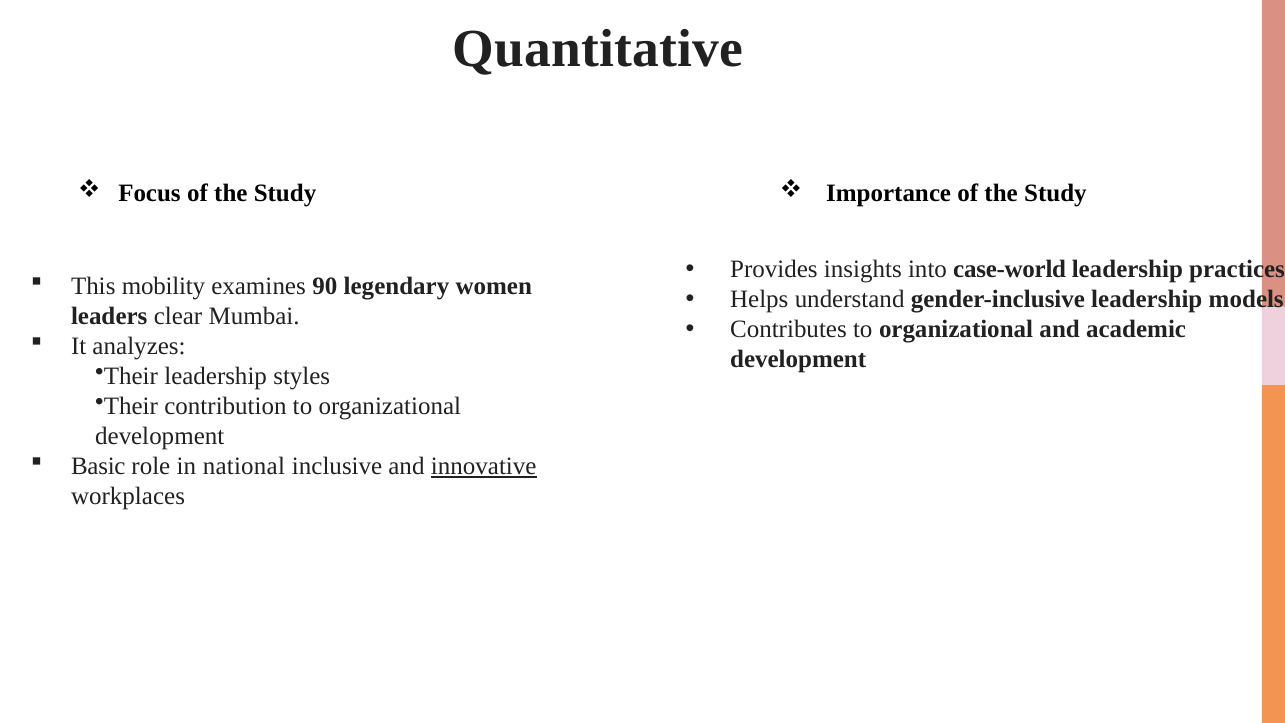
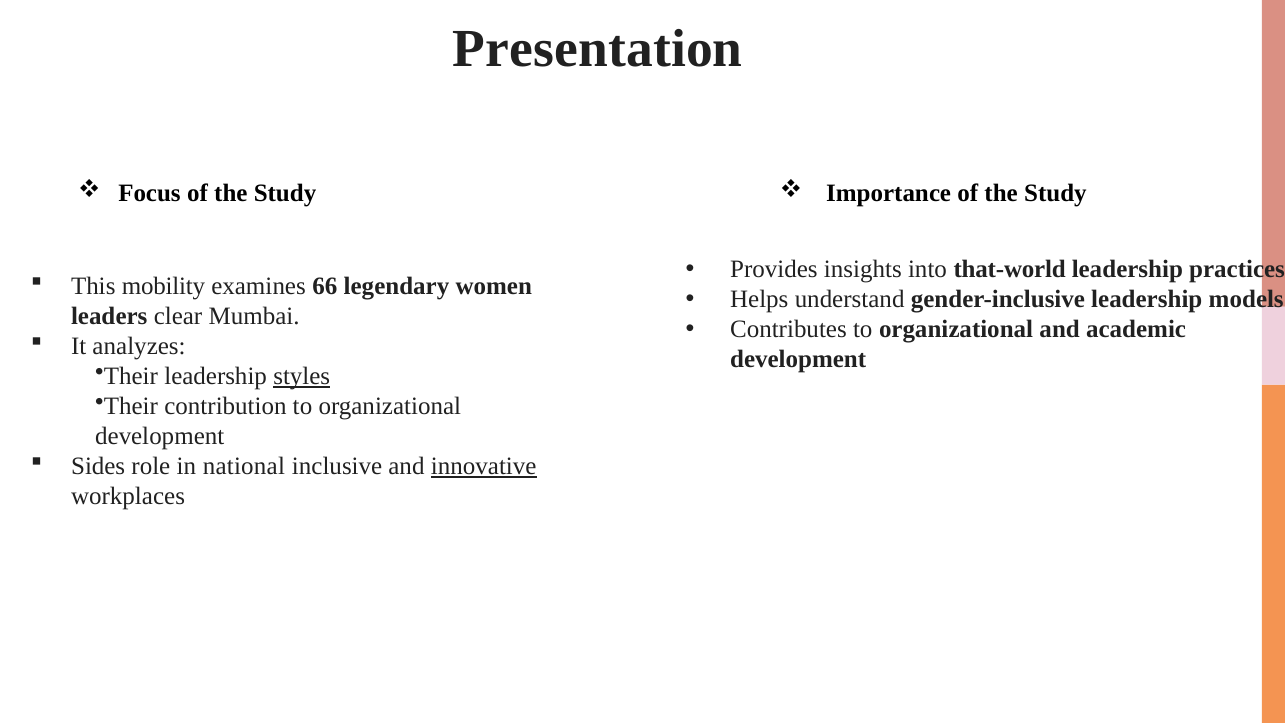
Quantitative: Quantitative -> Presentation
case-world: case-world -> that-world
90: 90 -> 66
styles underline: none -> present
Basic: Basic -> Sides
